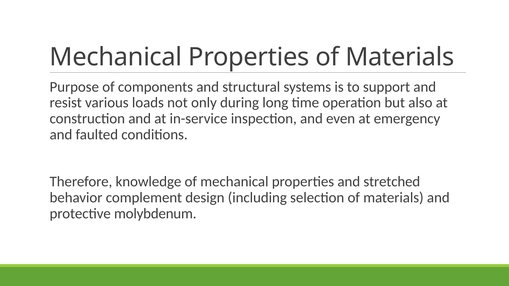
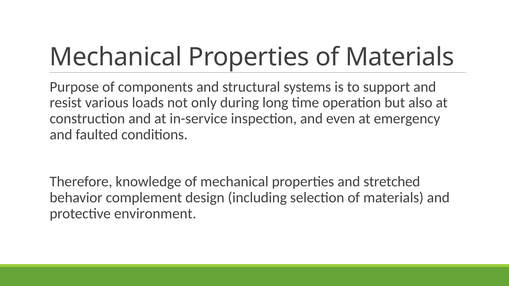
molybdenum: molybdenum -> environment
